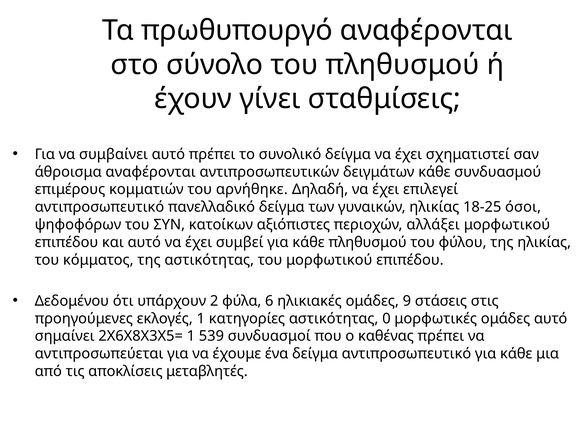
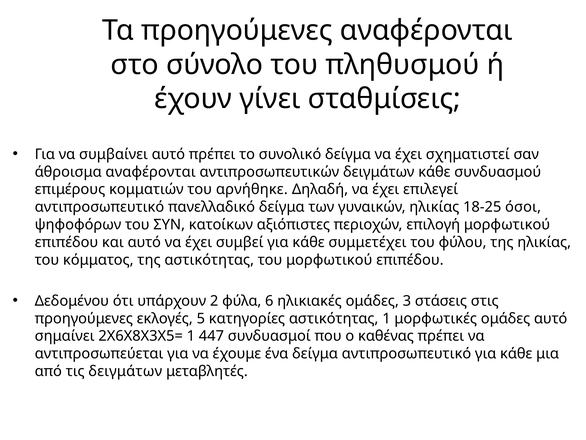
Τα πρωθυπουργό: πρωθυπουργό -> προηγούμενες
αλλάξει: αλλάξει -> επιλογή
κάθε πληθυσμού: πληθυσμού -> συμμετέχει
9: 9 -> 3
εκλογές 1: 1 -> 5
αστικότητας 0: 0 -> 1
539: 539 -> 447
τις αποκλίσεις: αποκλίσεις -> δειγμάτων
